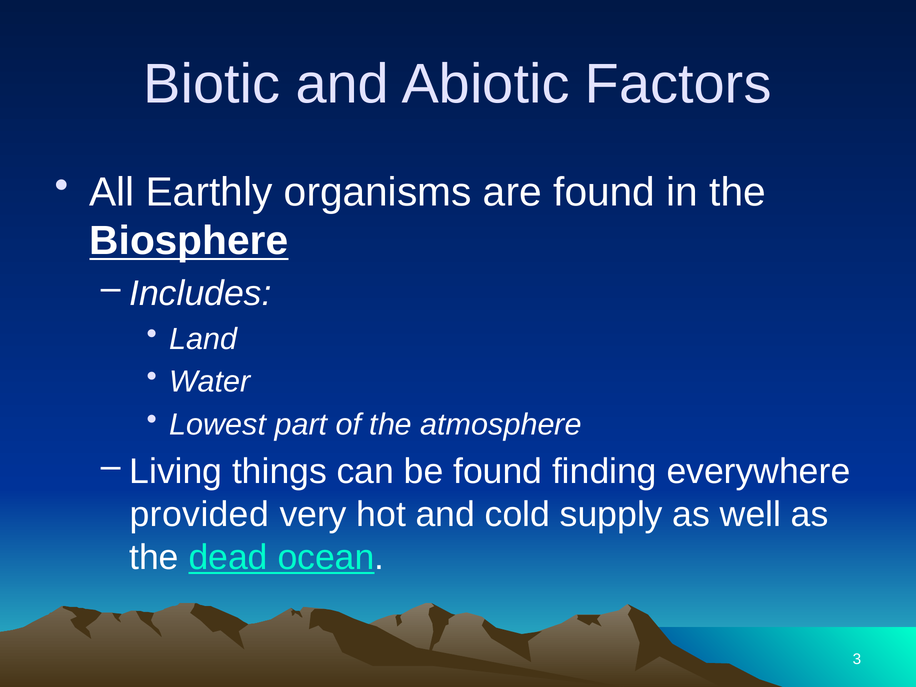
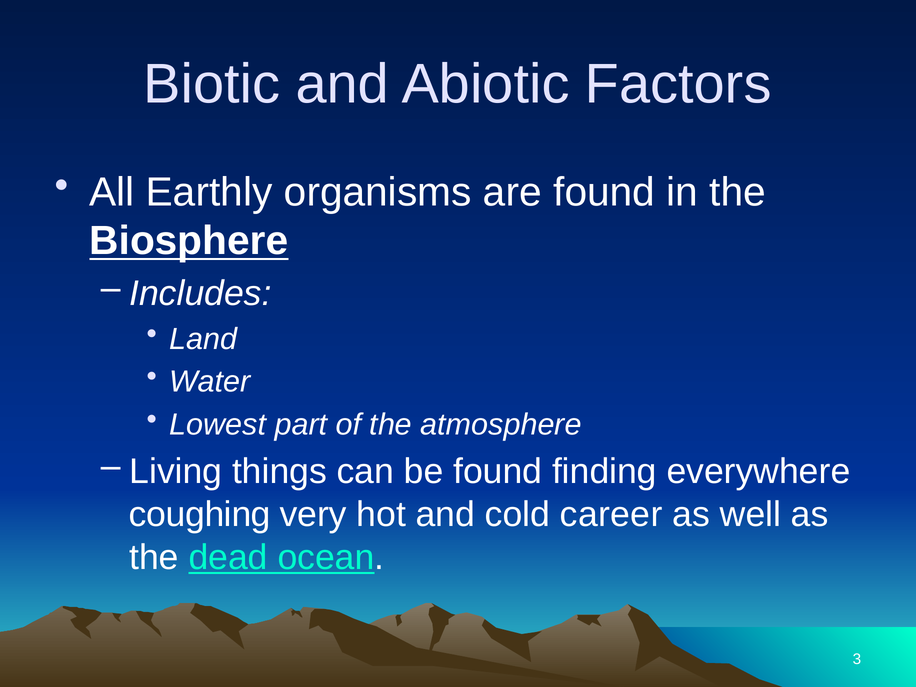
provided: provided -> coughing
supply: supply -> career
